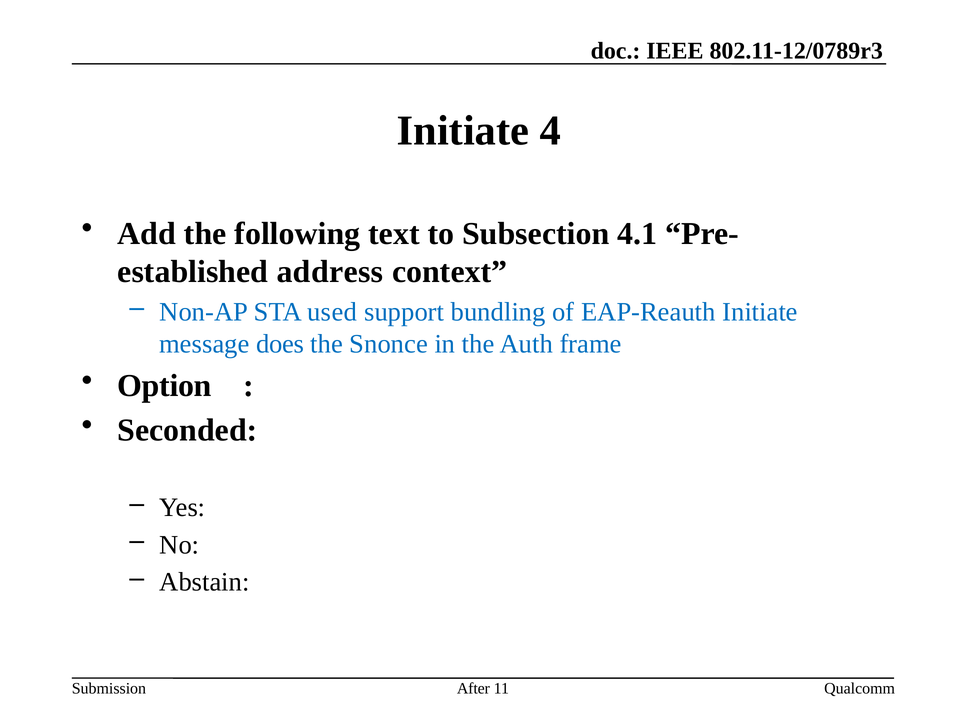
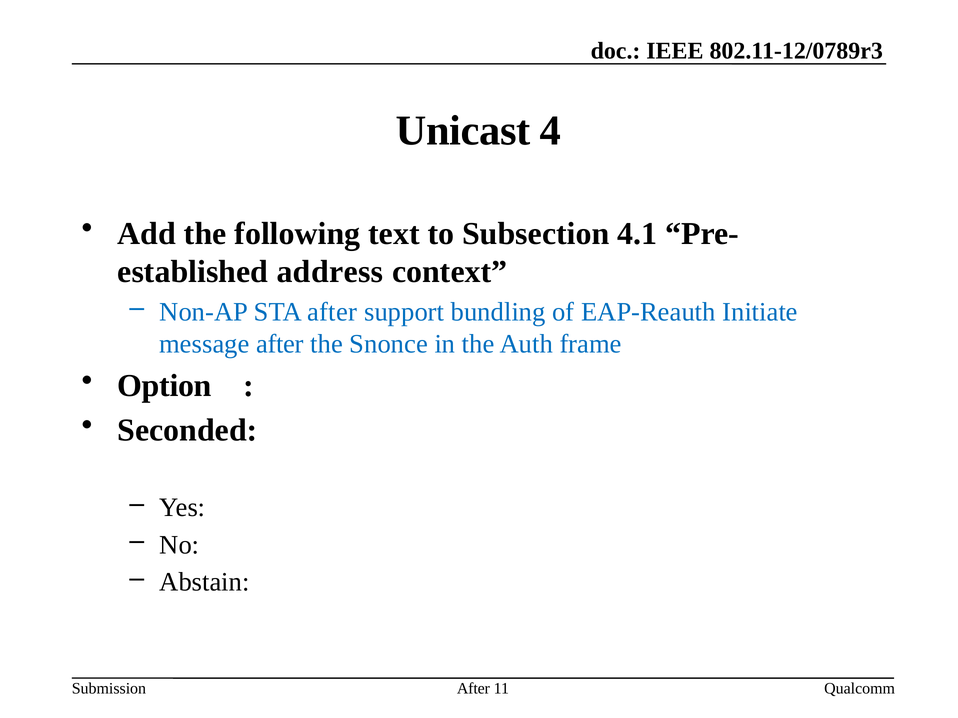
Initiate at (463, 131): Initiate -> Unicast
STA used: used -> after
message does: does -> after
